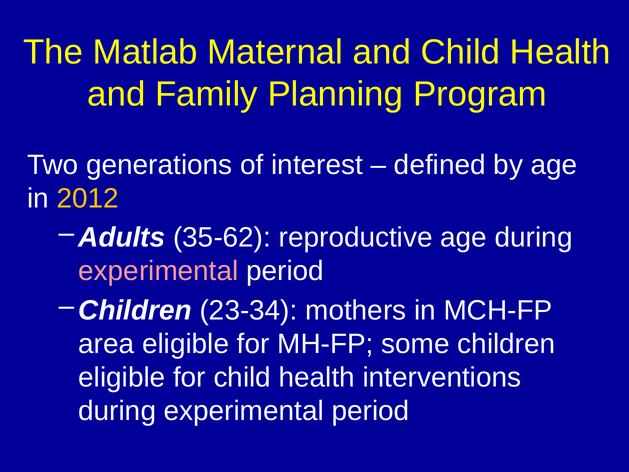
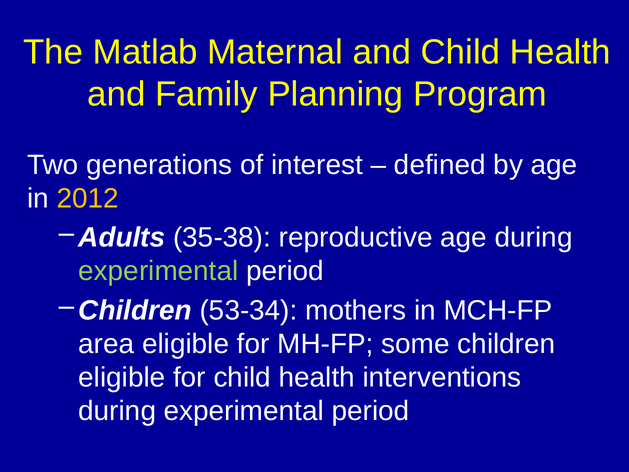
35-62: 35-62 -> 35-38
experimental at (158, 271) colour: pink -> light green
23-34: 23-34 -> 53-34
